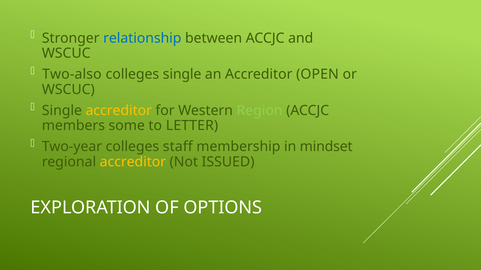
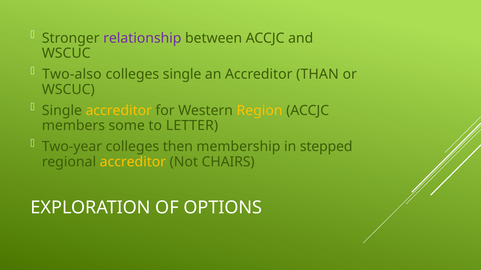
relationship colour: blue -> purple
OPEN: OPEN -> THAN
Region colour: light green -> yellow
staff: staff -> then
mindset: mindset -> stepped
ISSUED: ISSUED -> CHAIRS
